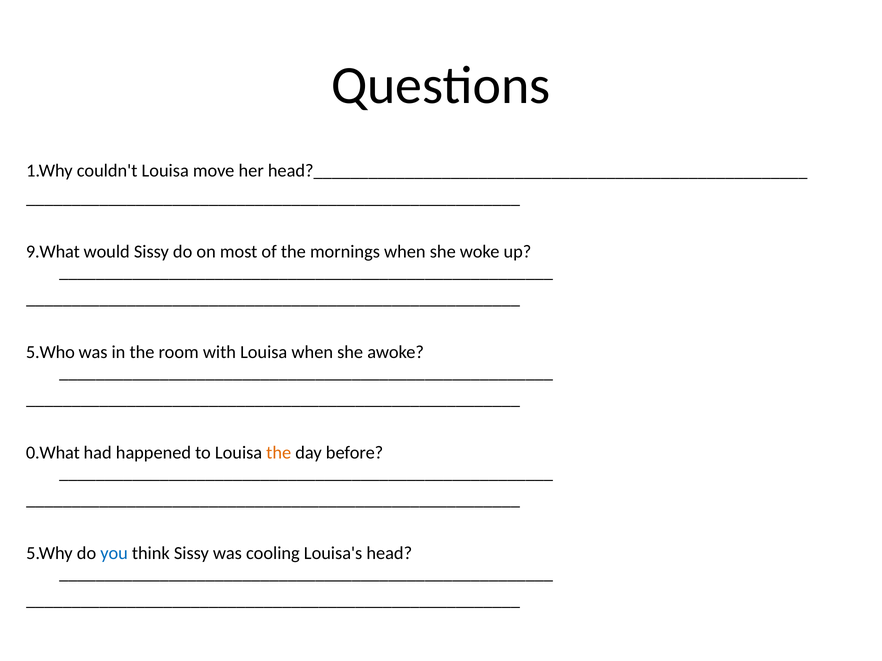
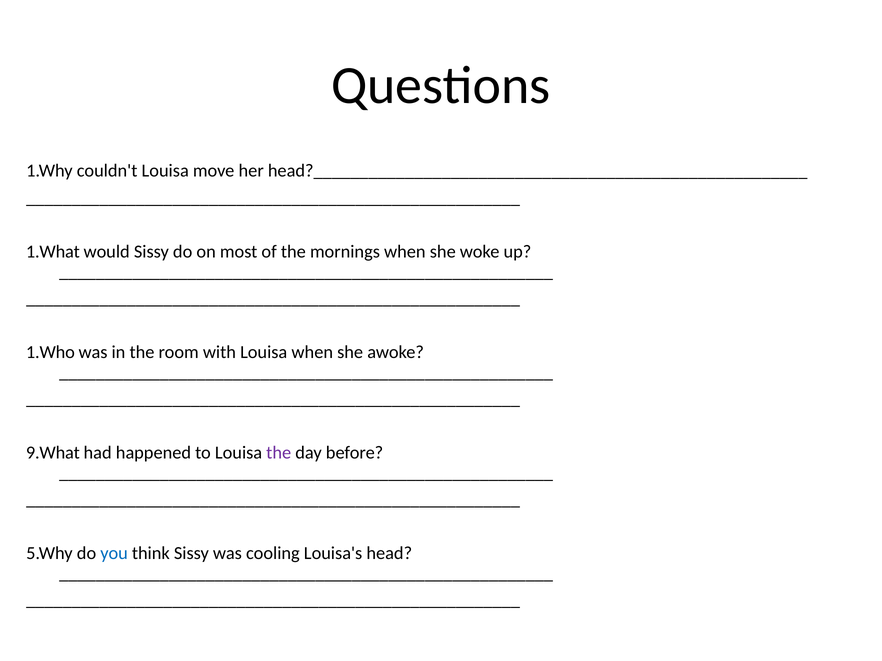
9.What: 9.What -> 1.What
5.Who: 5.Who -> 1.Who
0.What: 0.What -> 9.What
the at (279, 453) colour: orange -> purple
